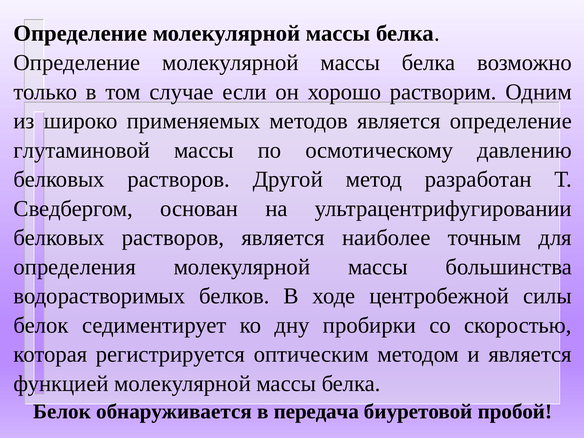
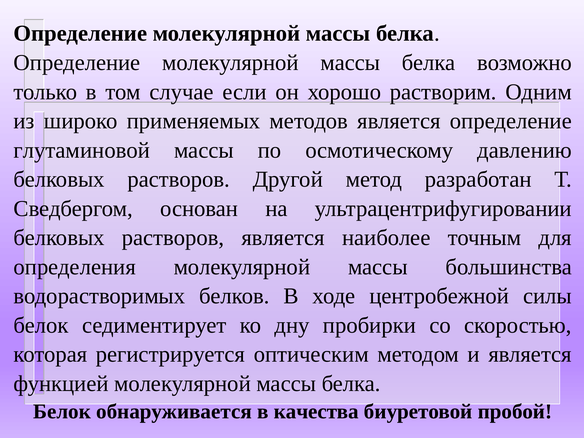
передача: передача -> качества
